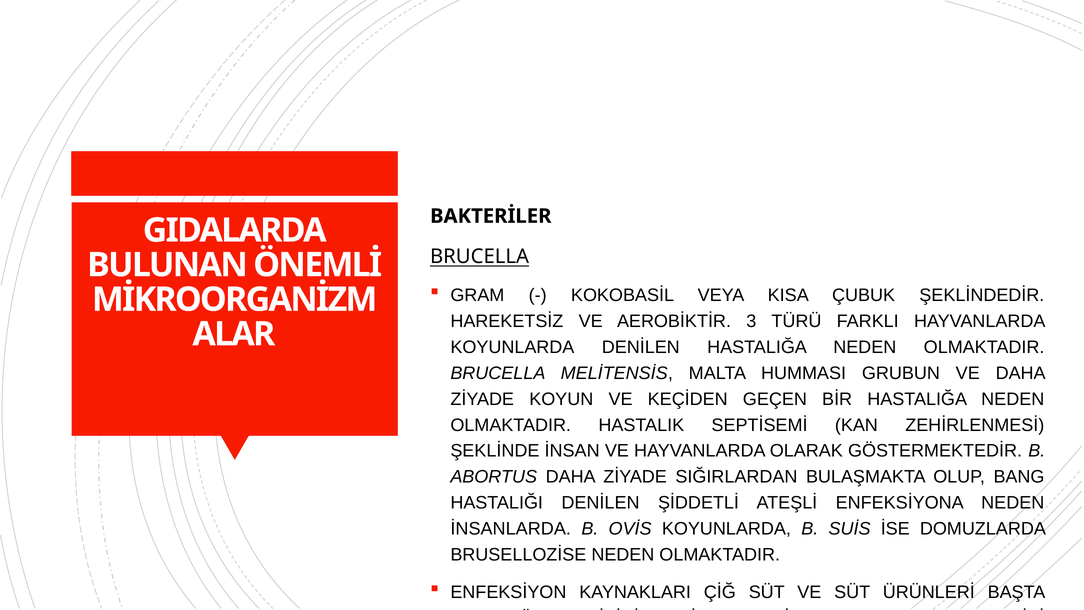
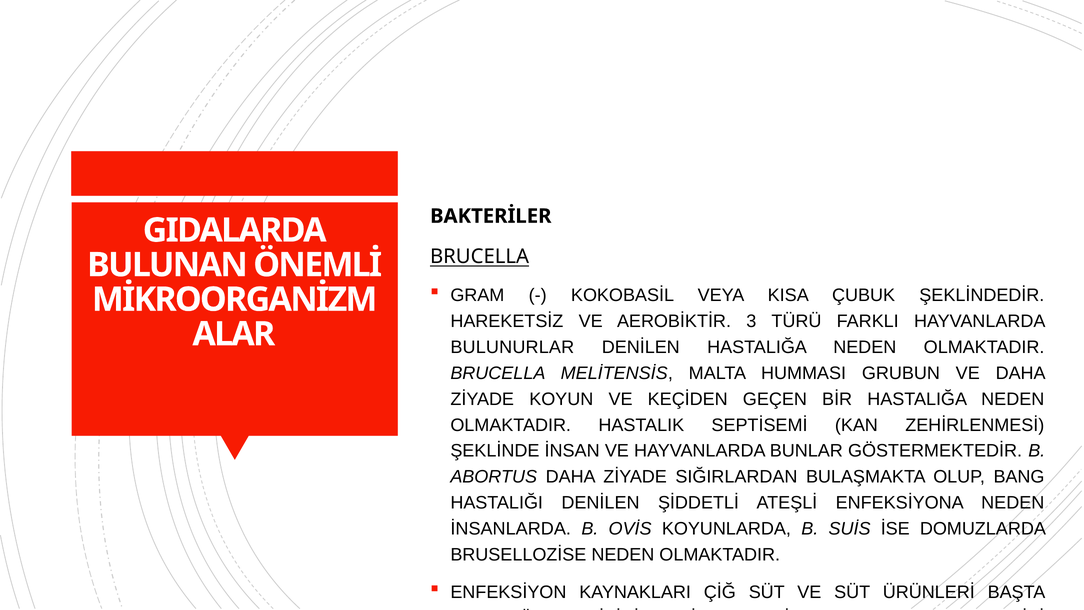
KOYUNLARDA at (512, 347): KOYUNLARDA -> BULUNURLAR
OLARAK: OLARAK -> BUNLAR
